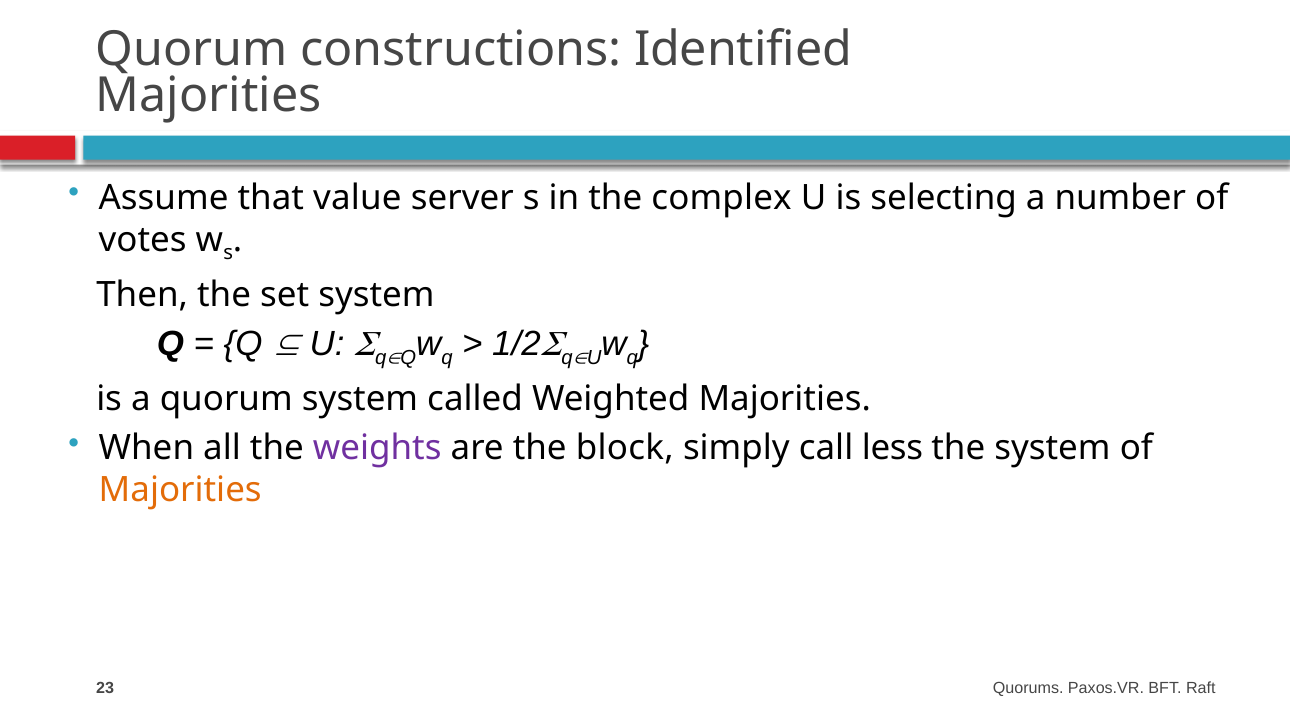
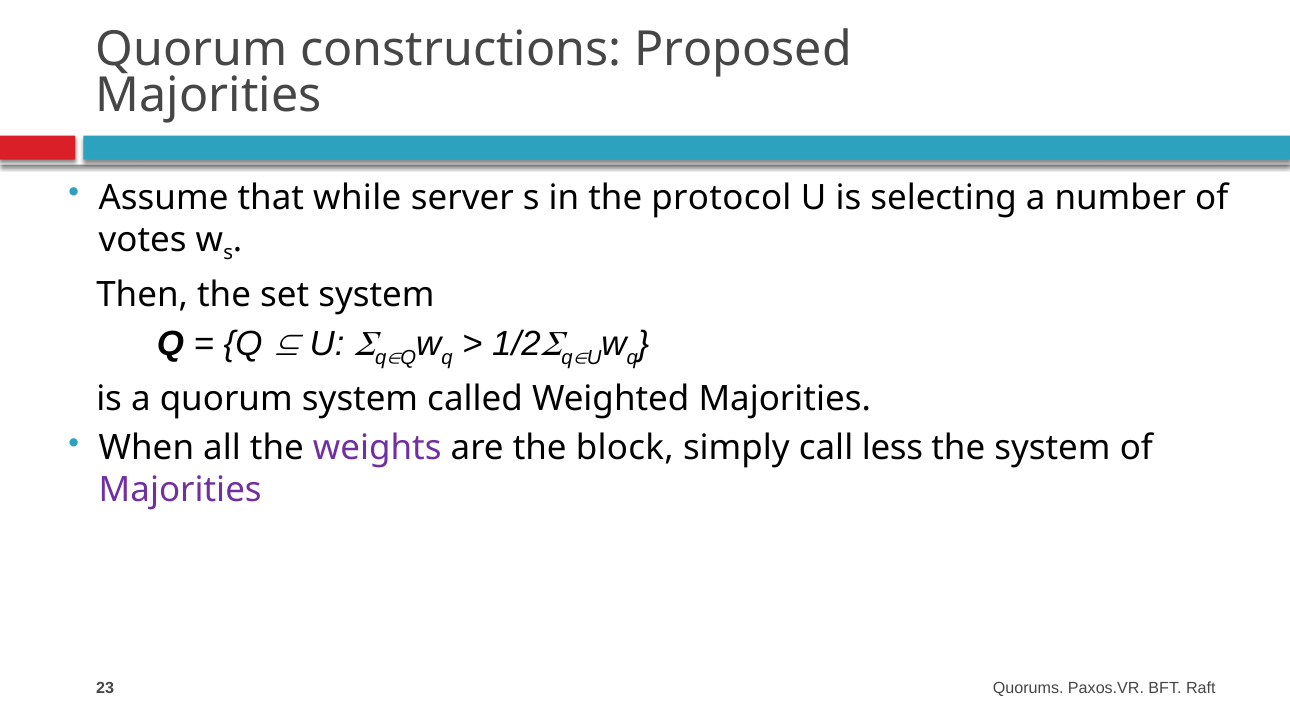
Identified: Identified -> Proposed
value: value -> while
complex: complex -> protocol
Majorities at (180, 490) colour: orange -> purple
